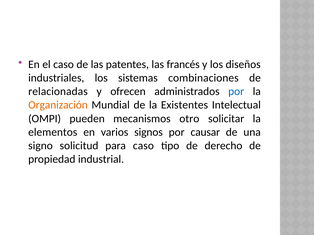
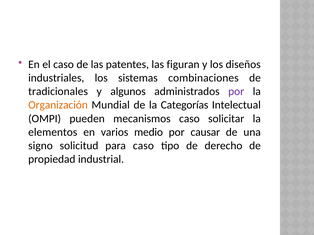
francés: francés -> figuran
relacionadas: relacionadas -> tradicionales
ofrecen: ofrecen -> algunos
por at (236, 92) colour: blue -> purple
Existentes: Existentes -> Categorías
mecanismos otro: otro -> caso
signos: signos -> medio
